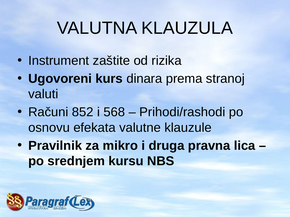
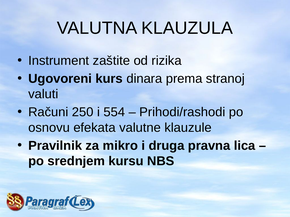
852: 852 -> 250
568: 568 -> 554
